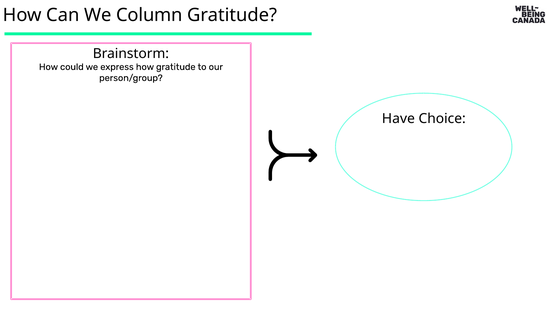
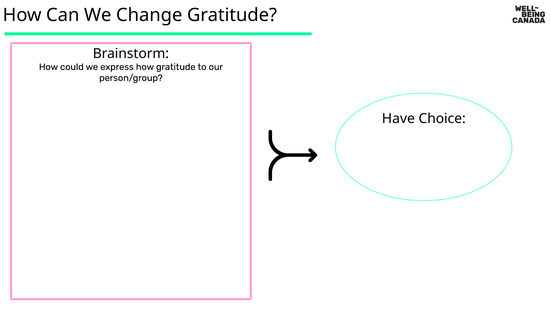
Column: Column -> Change
